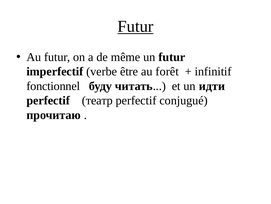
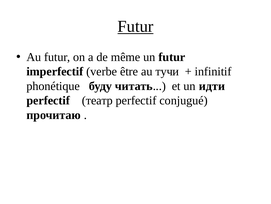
forêt: forêt -> тучи
fonctionnel: fonctionnel -> phonétique
